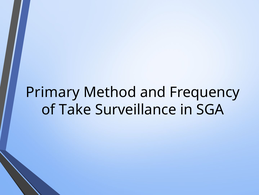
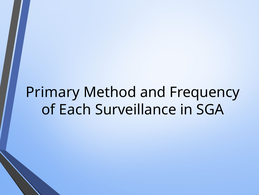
Take: Take -> Each
